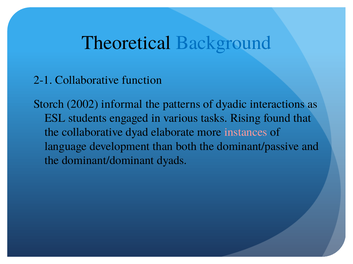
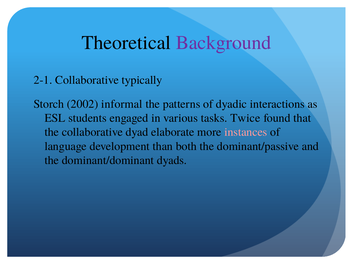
Background colour: blue -> purple
function: function -> typically
Rising: Rising -> Twice
